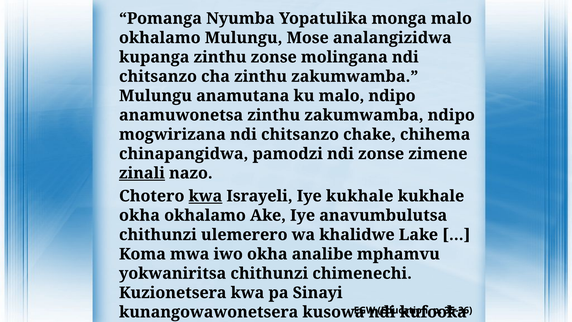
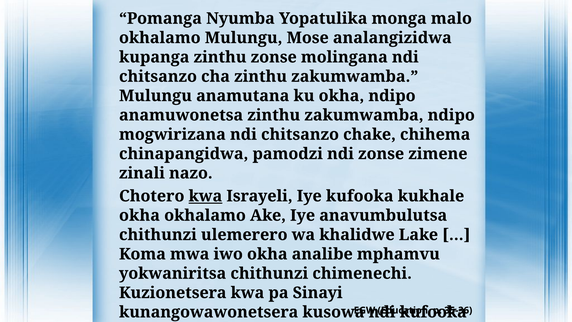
ku malo: malo -> okha
zinali underline: present -> none
Iye kukhale: kukhale -> kufooka
